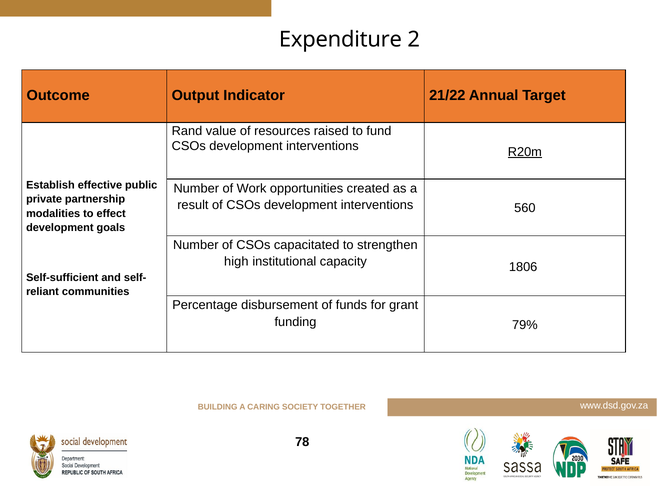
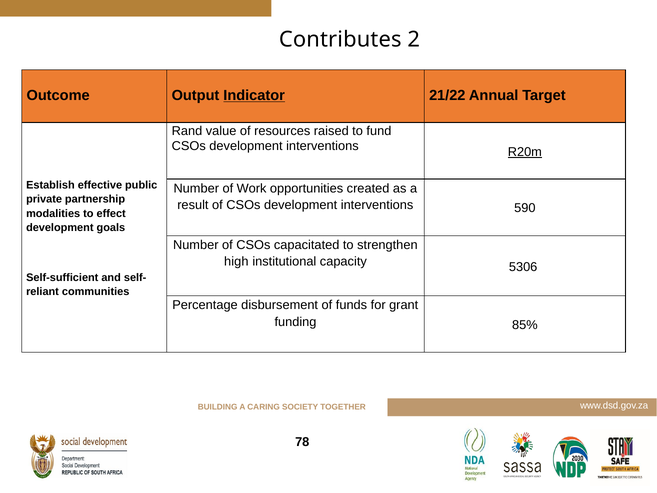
Expenditure: Expenditure -> Contributes
Indicator underline: none -> present
560: 560 -> 590
1806: 1806 -> 5306
79%: 79% -> 85%
